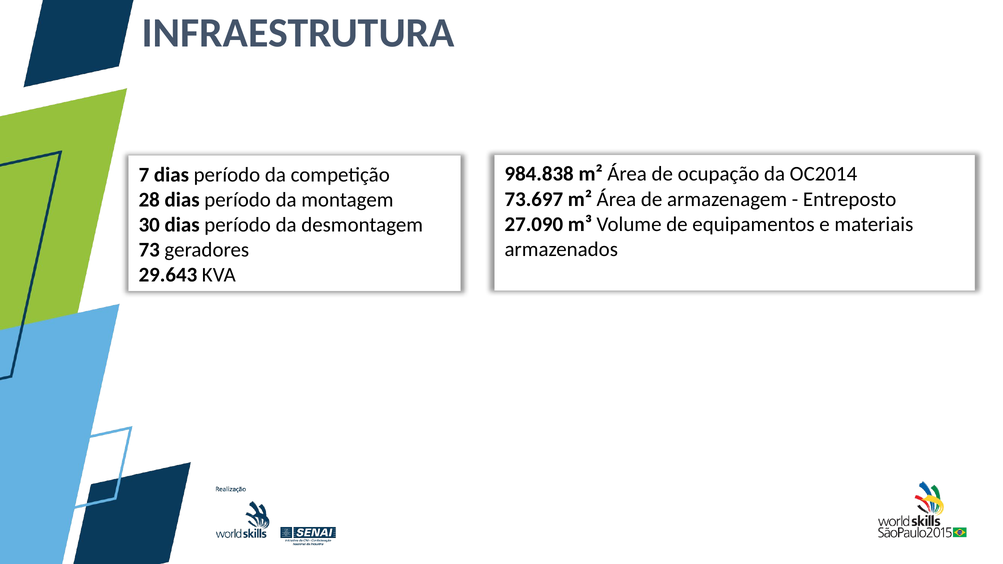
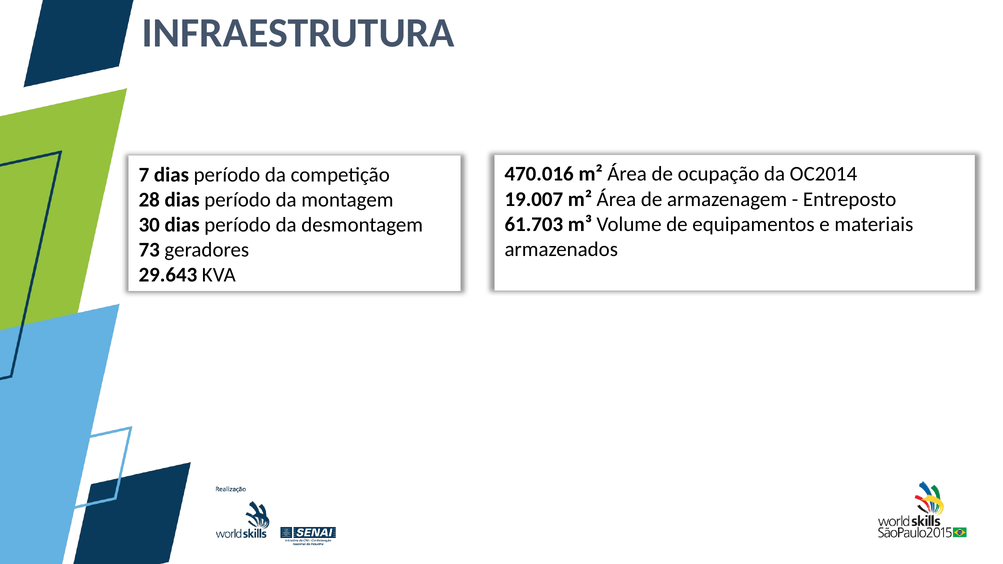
984.838: 984.838 -> 470.016
73.697: 73.697 -> 19.007
27.090: 27.090 -> 61.703
